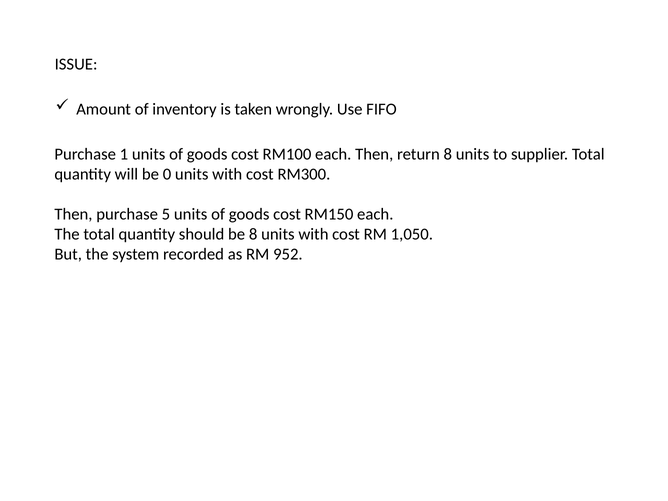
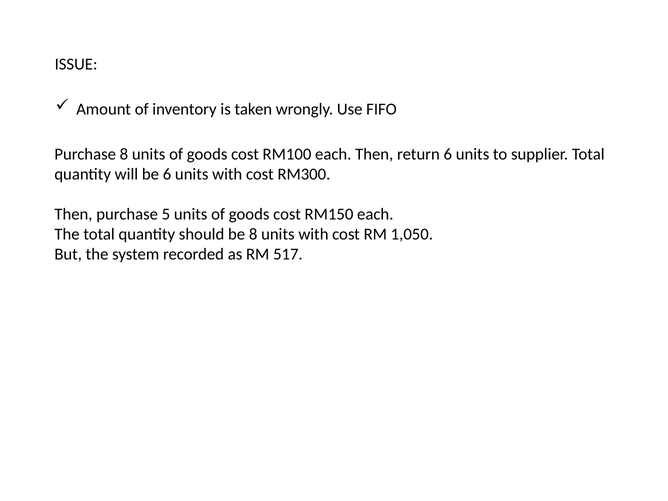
Purchase 1: 1 -> 8
return 8: 8 -> 6
be 0: 0 -> 6
952: 952 -> 517
